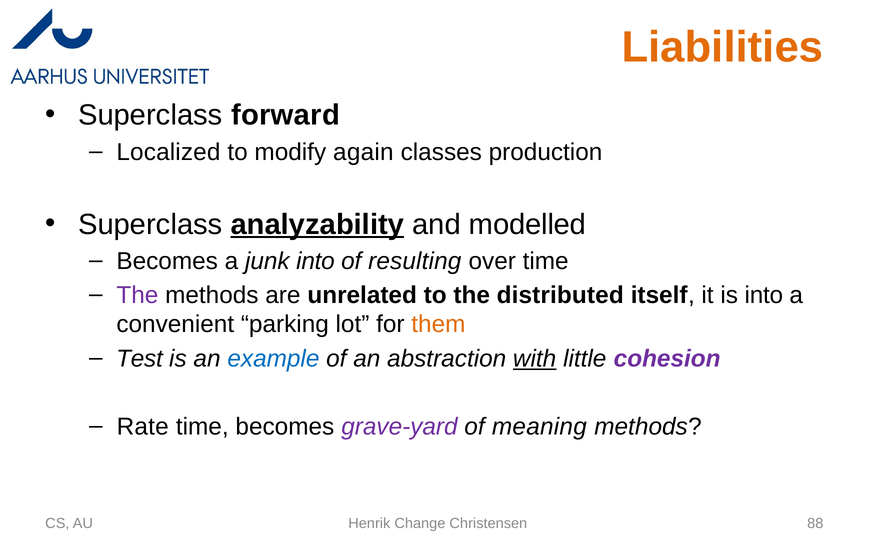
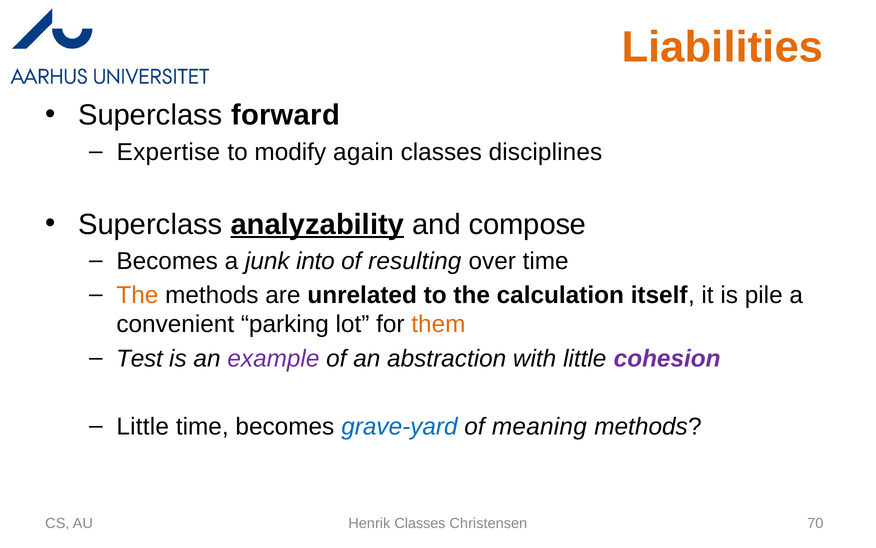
Localized: Localized -> Expertise
production: production -> disciplines
modelled: modelled -> compose
The at (137, 295) colour: purple -> orange
distributed: distributed -> calculation
is into: into -> pile
example colour: blue -> purple
with underline: present -> none
Rate at (143, 426): Rate -> Little
grave-yard colour: purple -> blue
Henrik Change: Change -> Classes
88: 88 -> 70
